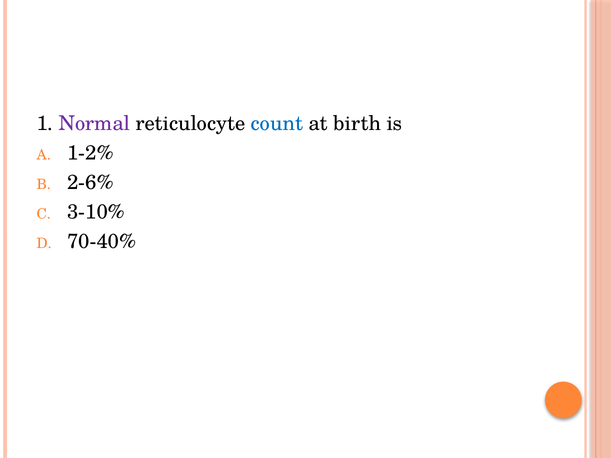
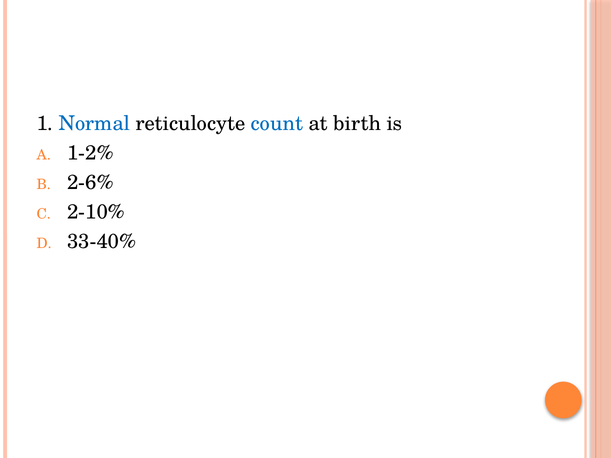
Normal colour: purple -> blue
3-10%: 3-10% -> 2-10%
70-40%: 70-40% -> 33-40%
